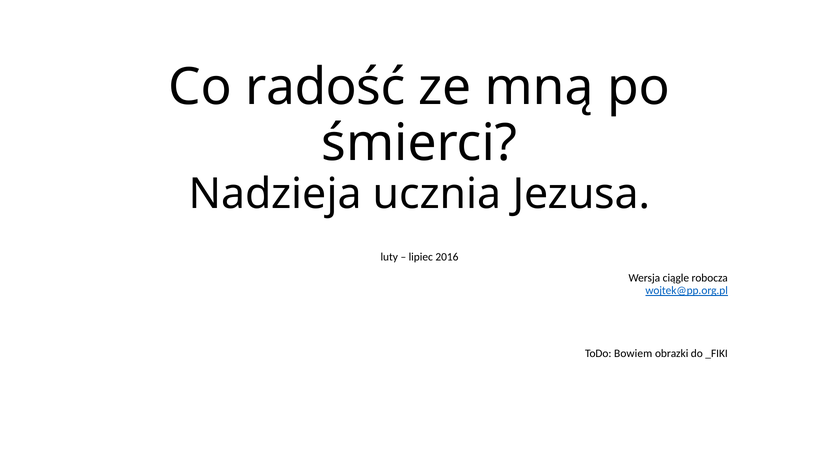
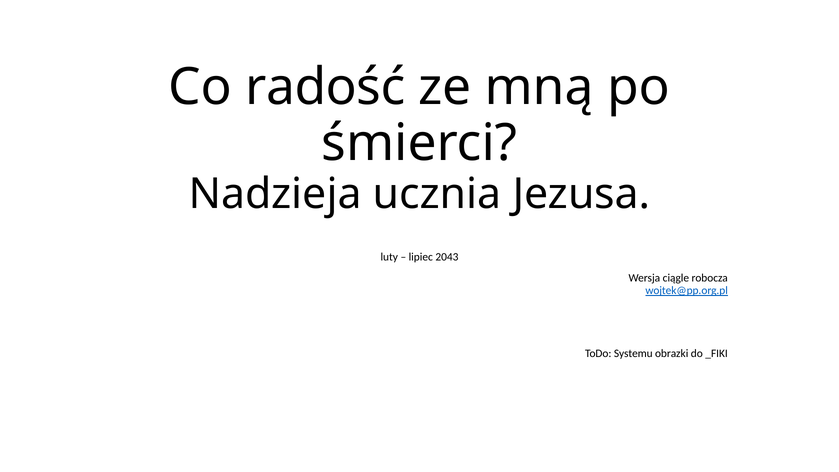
2016: 2016 -> 2043
Bowiem: Bowiem -> Systemu
